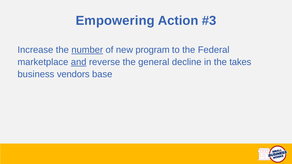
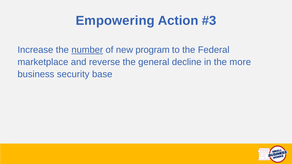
and underline: present -> none
takes: takes -> more
vendors: vendors -> security
